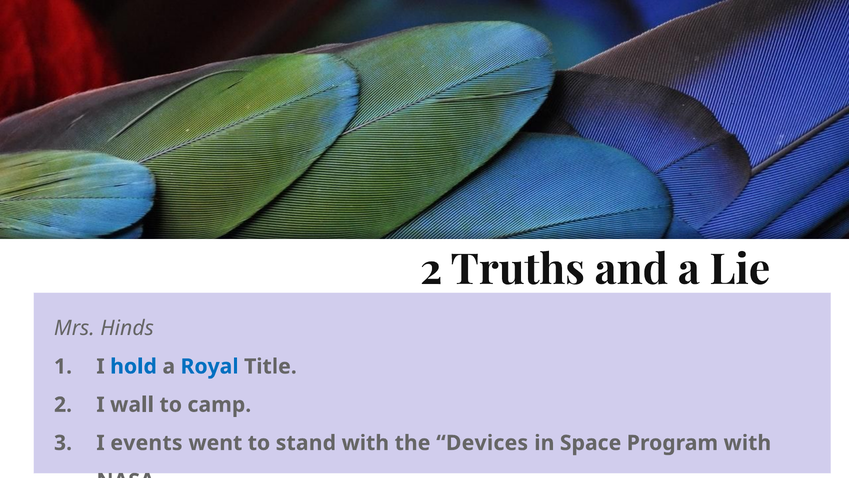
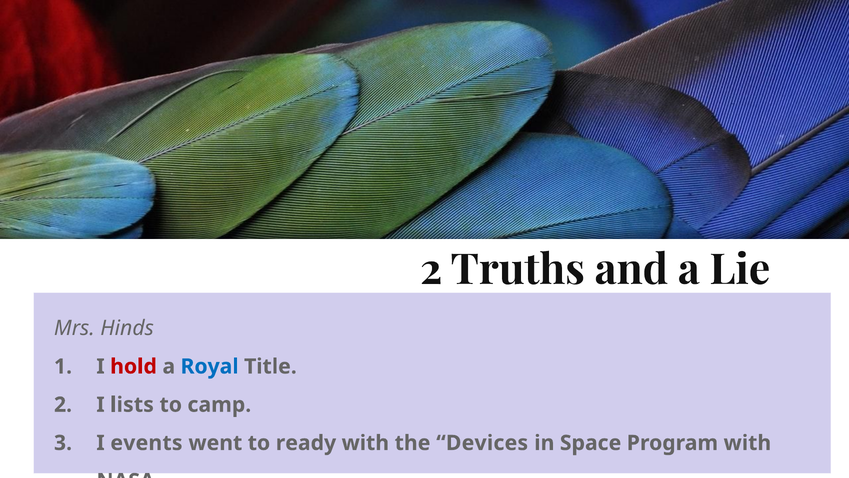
hold colour: blue -> red
wall: wall -> lists
stand: stand -> ready
